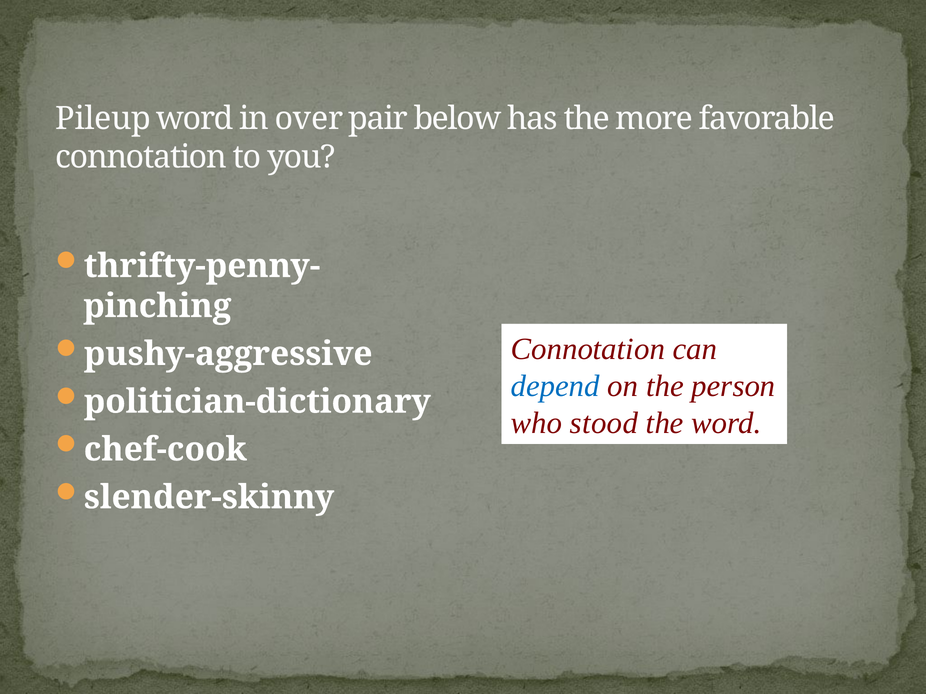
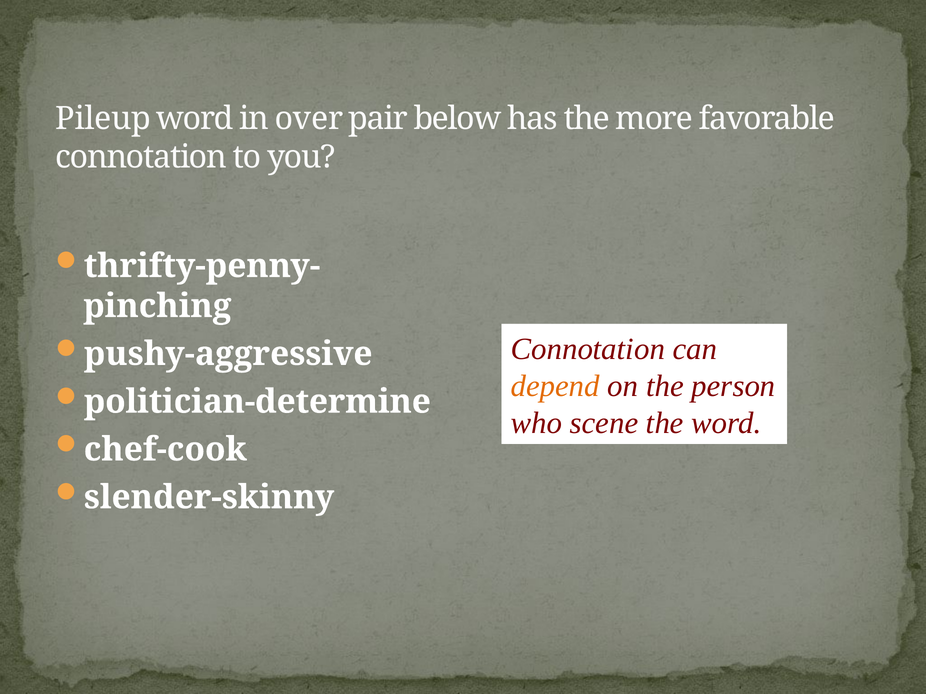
depend colour: blue -> orange
politician-dictionary: politician-dictionary -> politician-determine
stood: stood -> scene
